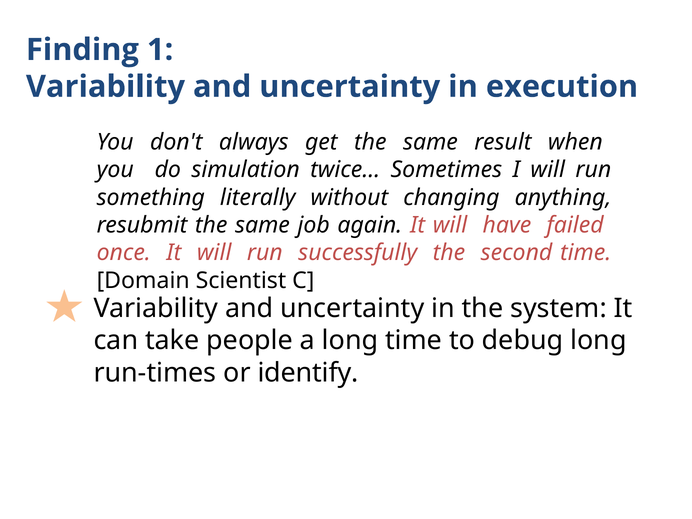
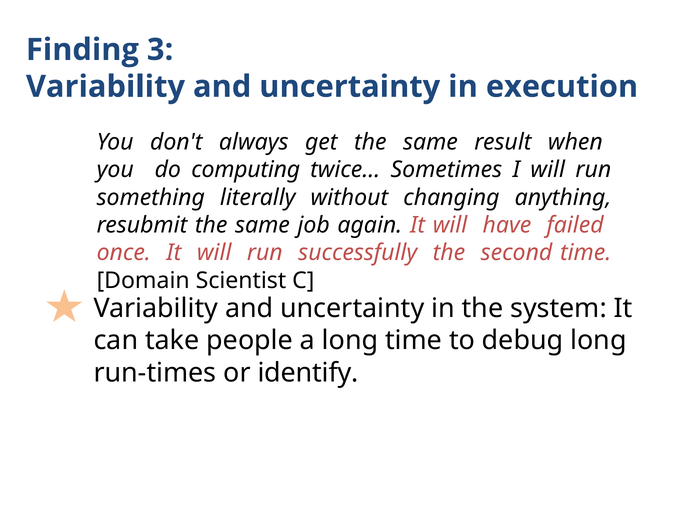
1: 1 -> 3
simulation: simulation -> computing
